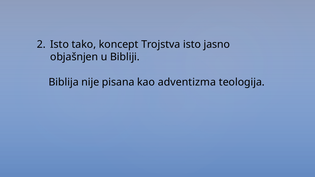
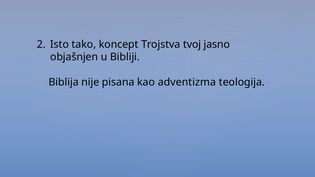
Trojstva isto: isto -> tvoj
